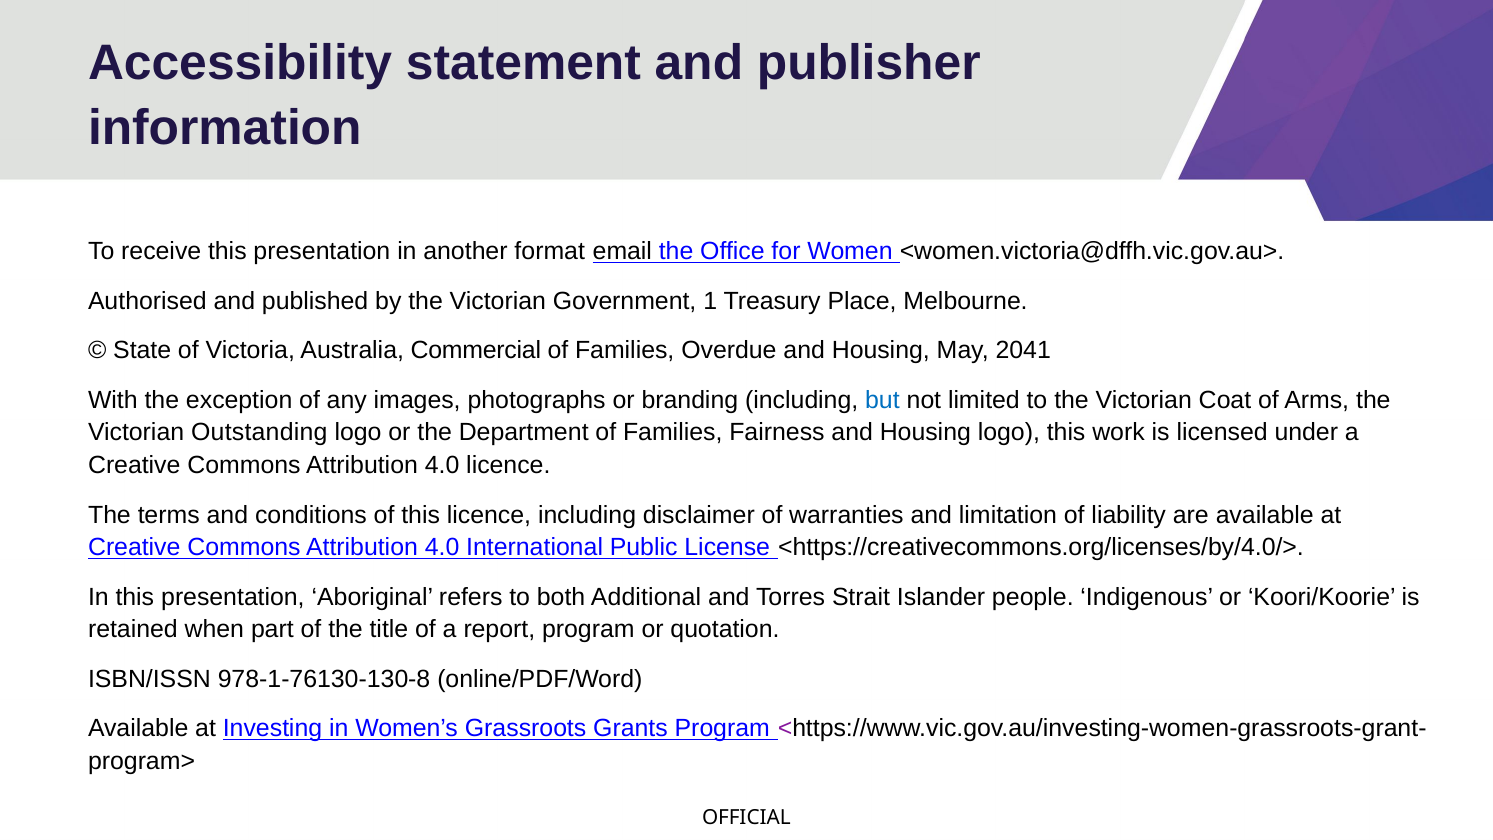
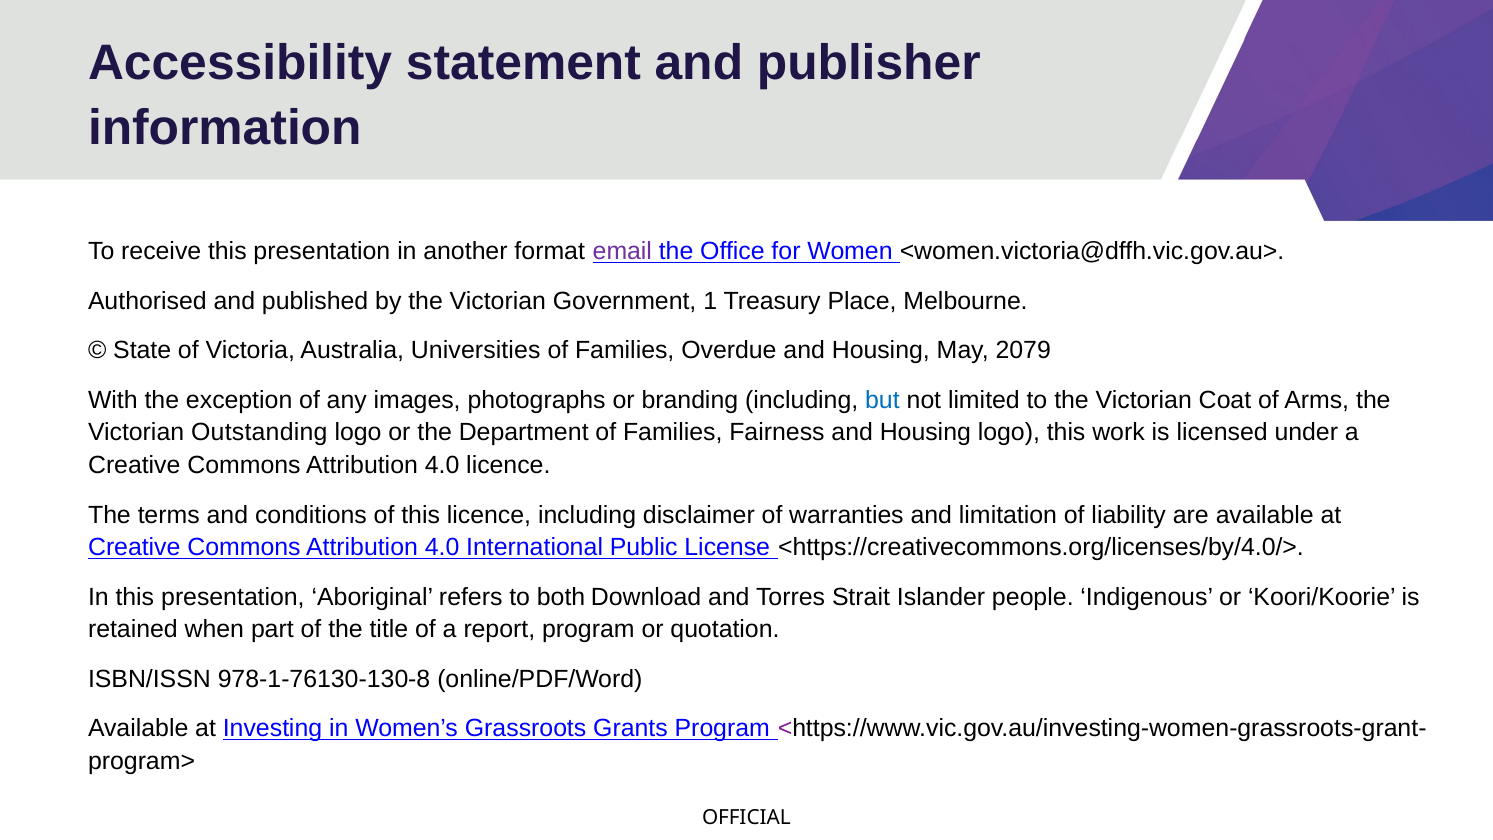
email colour: black -> purple
Commercial: Commercial -> Universities
2041: 2041 -> 2079
Additional: Additional -> Download
